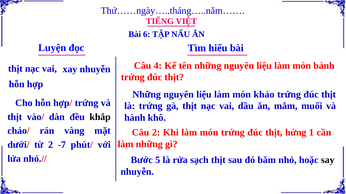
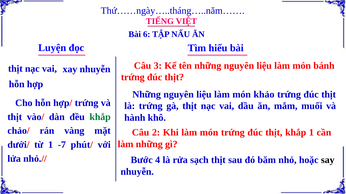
4: 4 -> 3
khắp at (100, 117) colour: black -> green
thịt hứng: hứng -> khắp
từ 2: 2 -> 1
5: 5 -> 4
